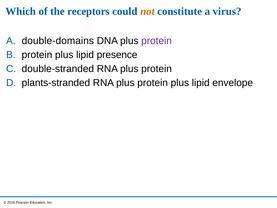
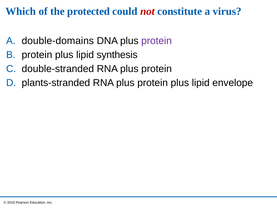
receptors: receptors -> protected
not colour: orange -> red
presence: presence -> synthesis
